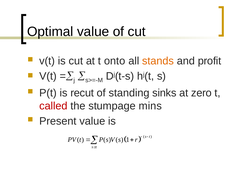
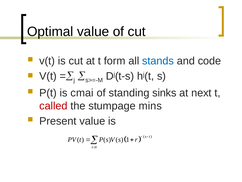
onto: onto -> form
stands colour: orange -> blue
profit: profit -> code
recut: recut -> cmai
zero: zero -> next
